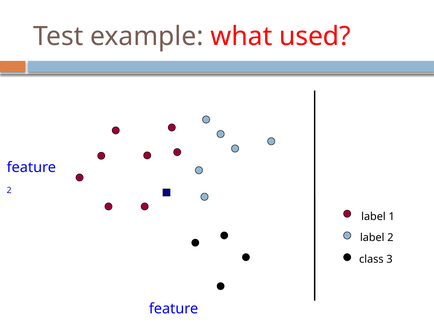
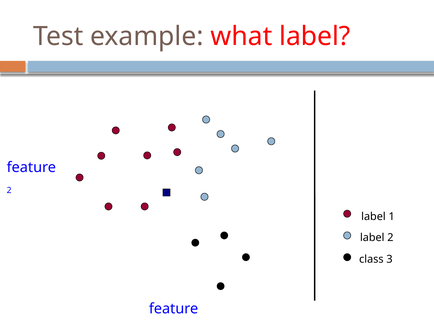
what used: used -> label
